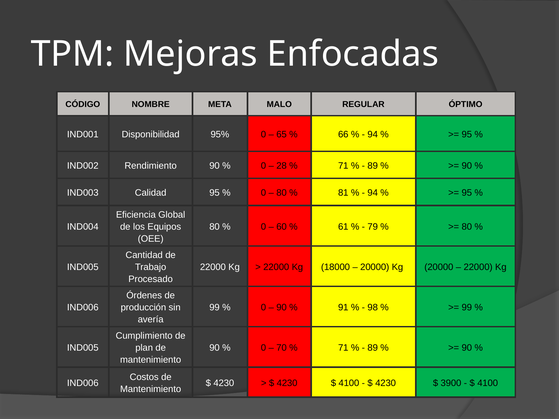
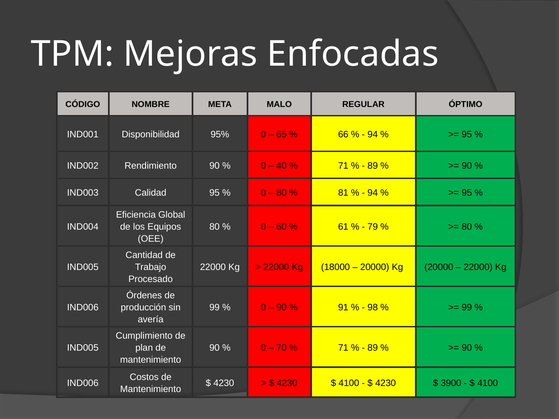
28: 28 -> 40
